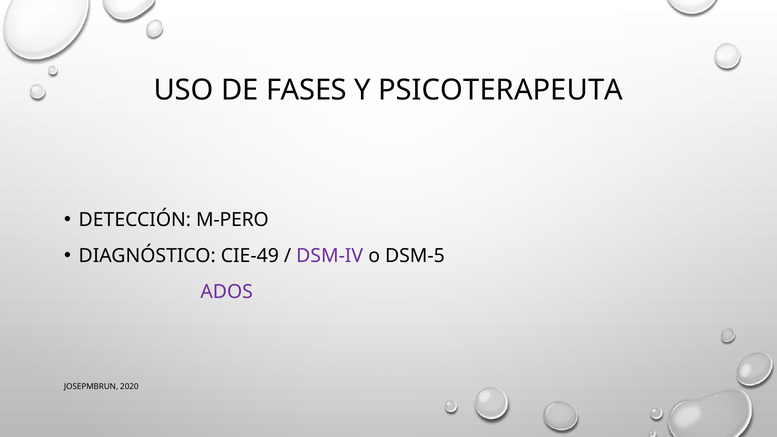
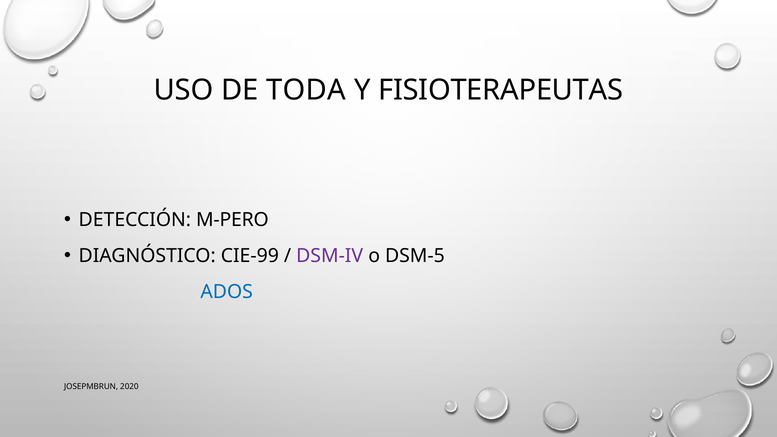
FASES: FASES -> TODA
PSICOTERAPEUTA: PSICOTERAPEUTA -> FISIOTERAPEUTAS
CIE-49: CIE-49 -> CIE-99
ADOS colour: purple -> blue
